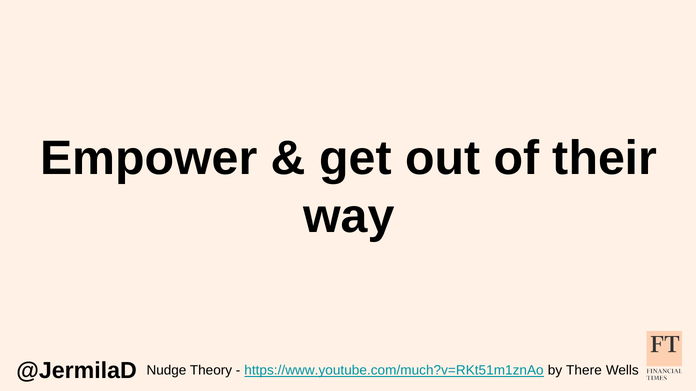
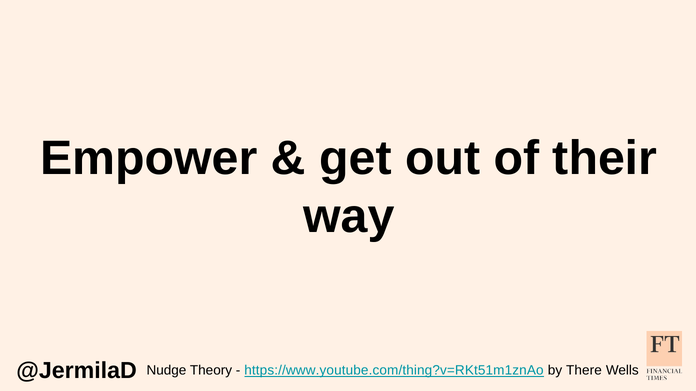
https://www.youtube.com/much?v=RKt51m1znAo: https://www.youtube.com/much?v=RKt51m1znAo -> https://www.youtube.com/thing?v=RKt51m1znAo
